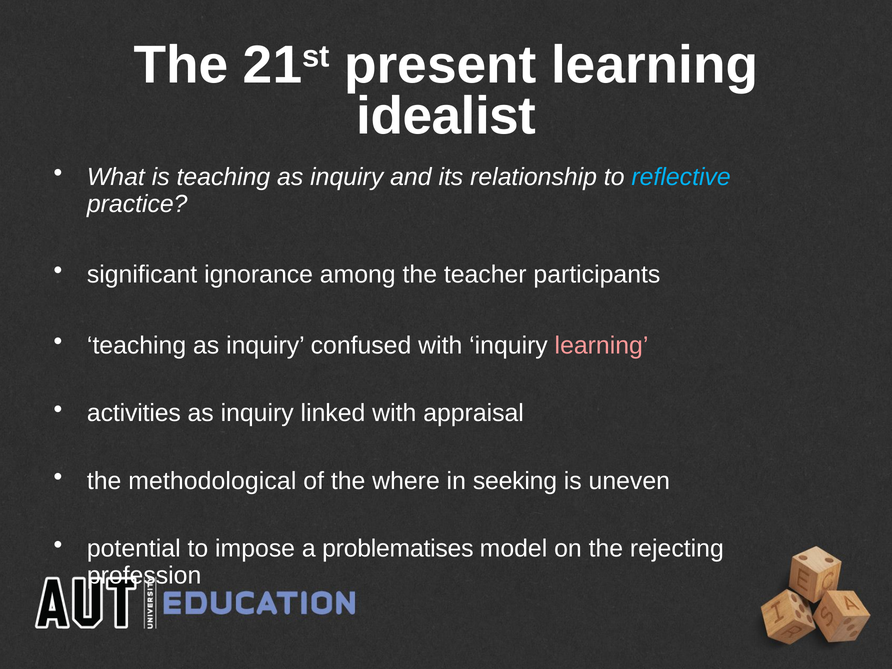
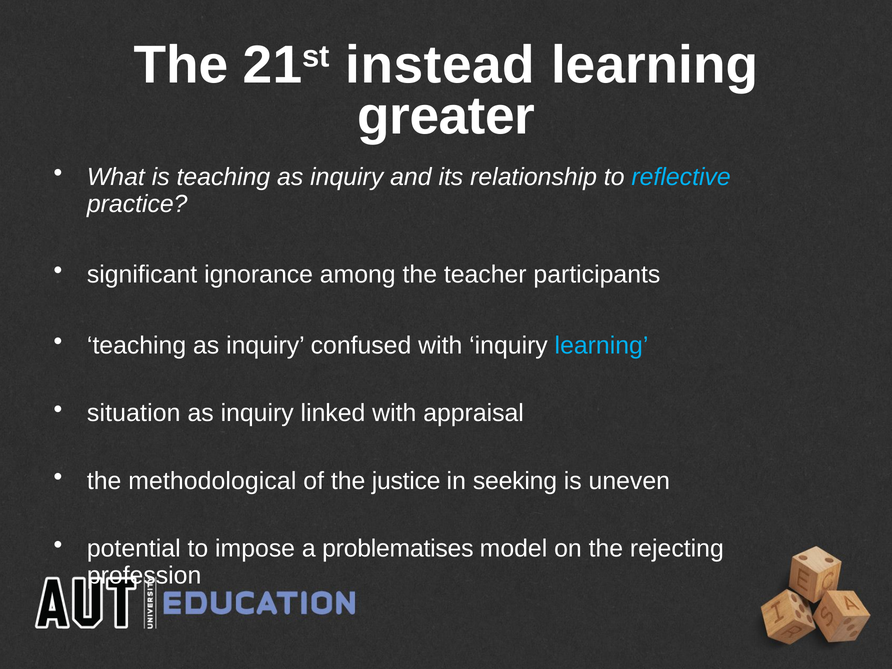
present: present -> instead
idealist: idealist -> greater
learning at (602, 345) colour: pink -> light blue
activities: activities -> situation
where: where -> justice
